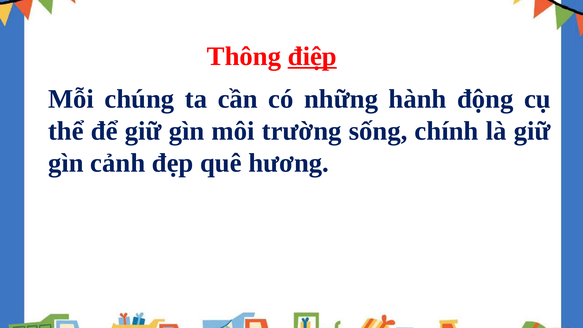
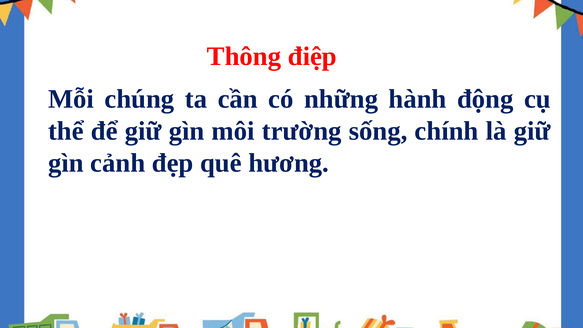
điệp underline: present -> none
